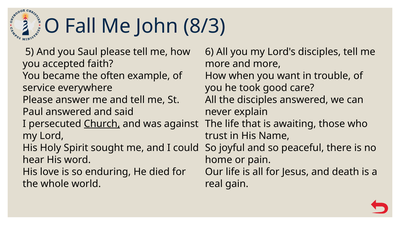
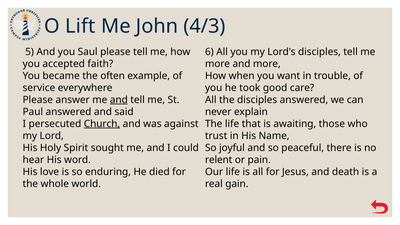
Fall: Fall -> Lift
8/3: 8/3 -> 4/3
and at (119, 100) underline: none -> present
home: home -> relent
